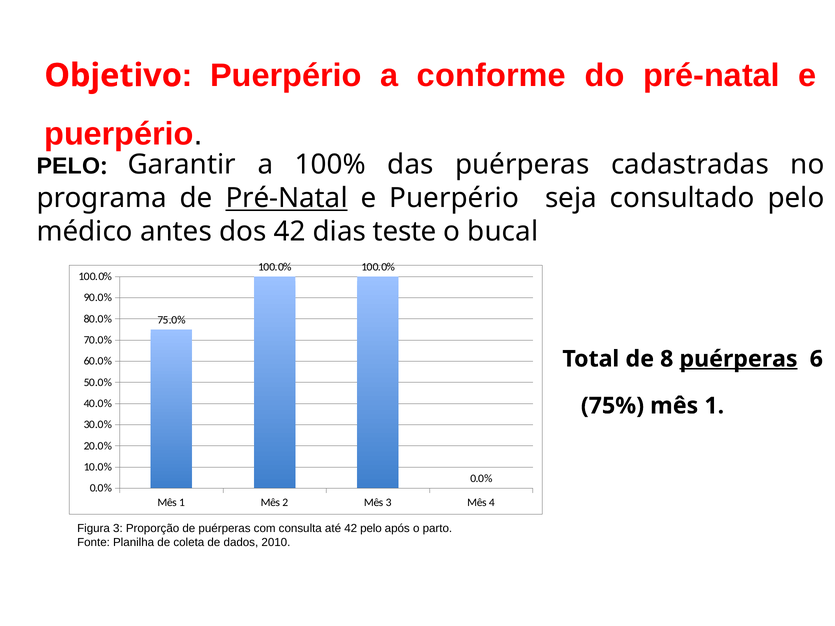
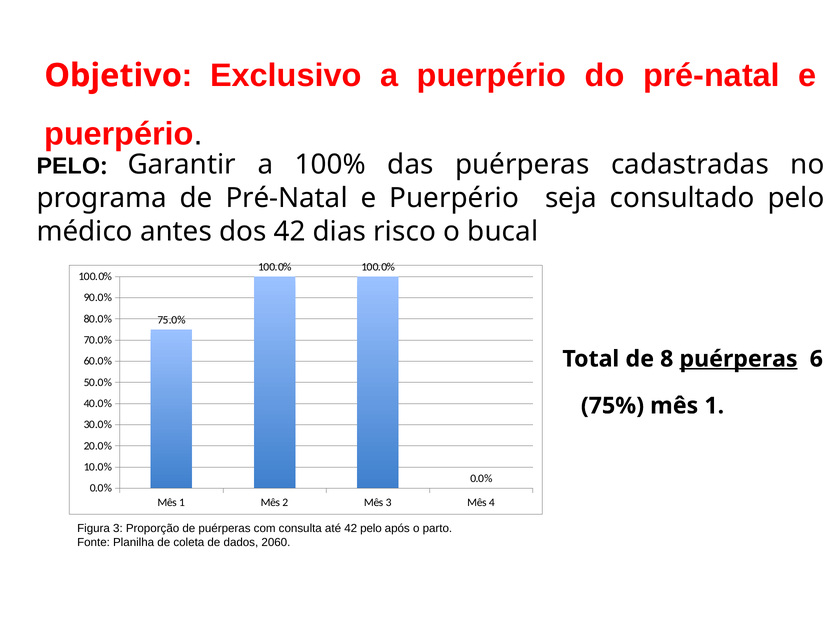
Puerpério at (286, 76): Puerpério -> Exclusivo
a conforme: conforme -> puerpério
Pré-Natal at (287, 198) underline: present -> none
teste: teste -> risco
2010: 2010 -> 2060
